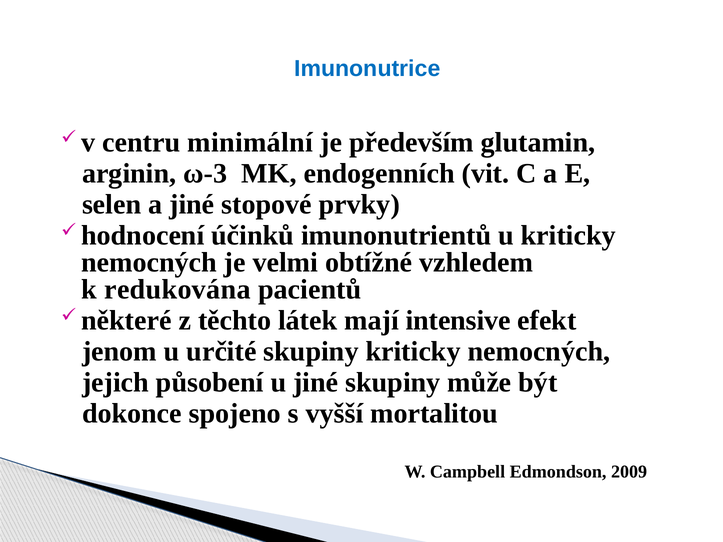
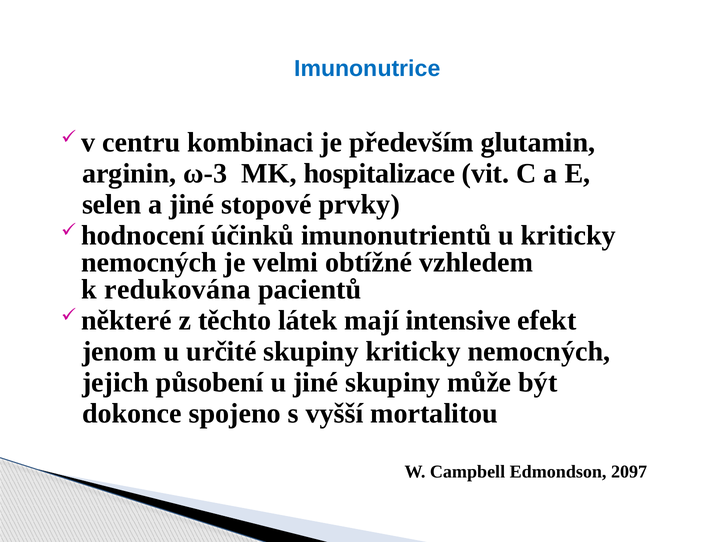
minimální: minimální -> kombinaci
endogenních: endogenních -> hospitalizace
2009: 2009 -> 2097
